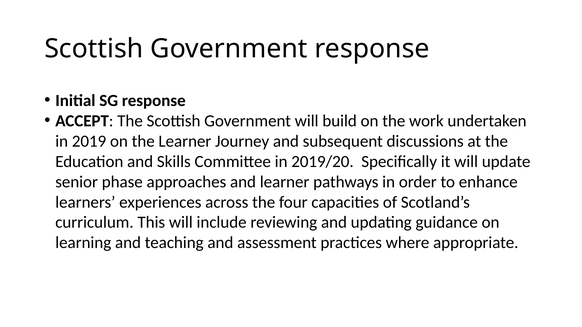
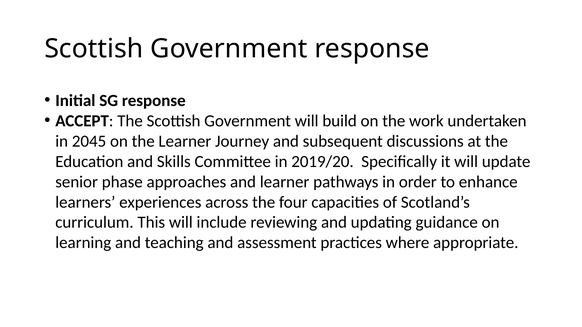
2019: 2019 -> 2045
